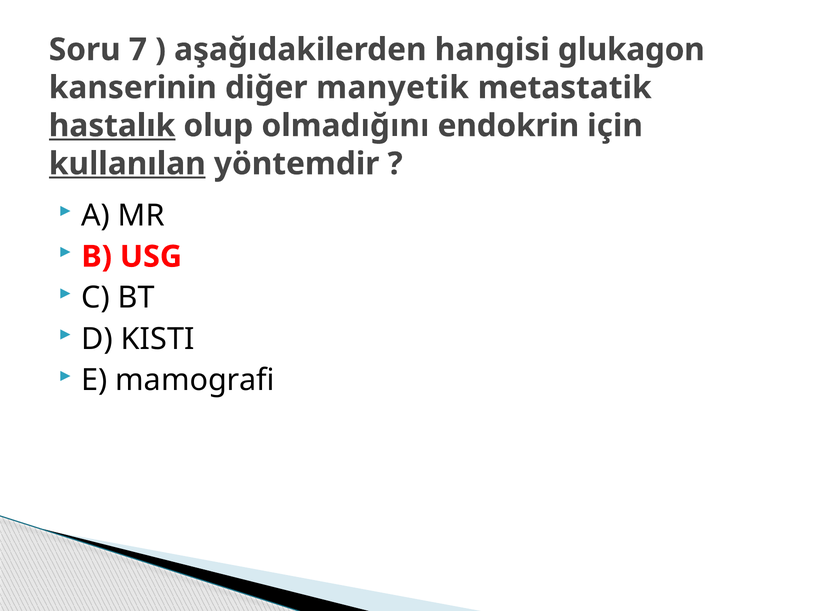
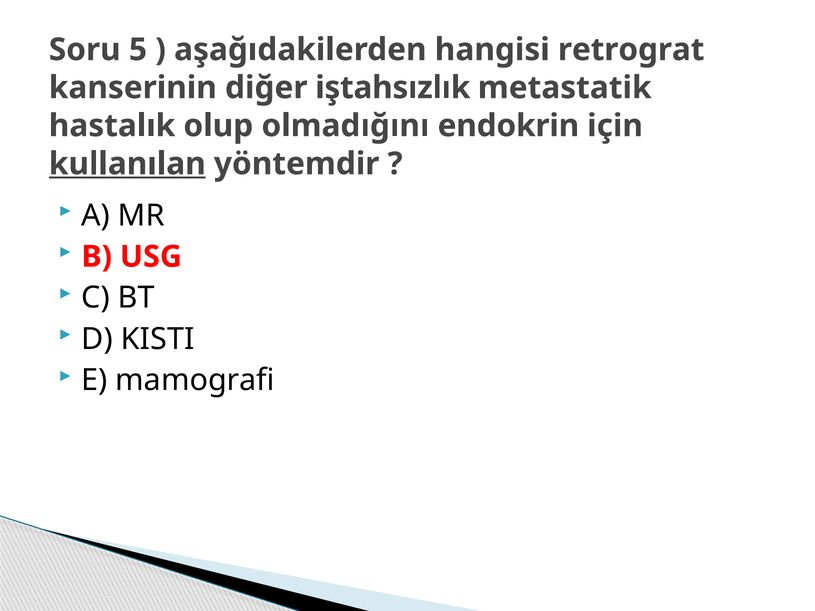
7: 7 -> 5
glukagon: glukagon -> retrograt
manyetik: manyetik -> iştahsızlık
hastalık underline: present -> none
